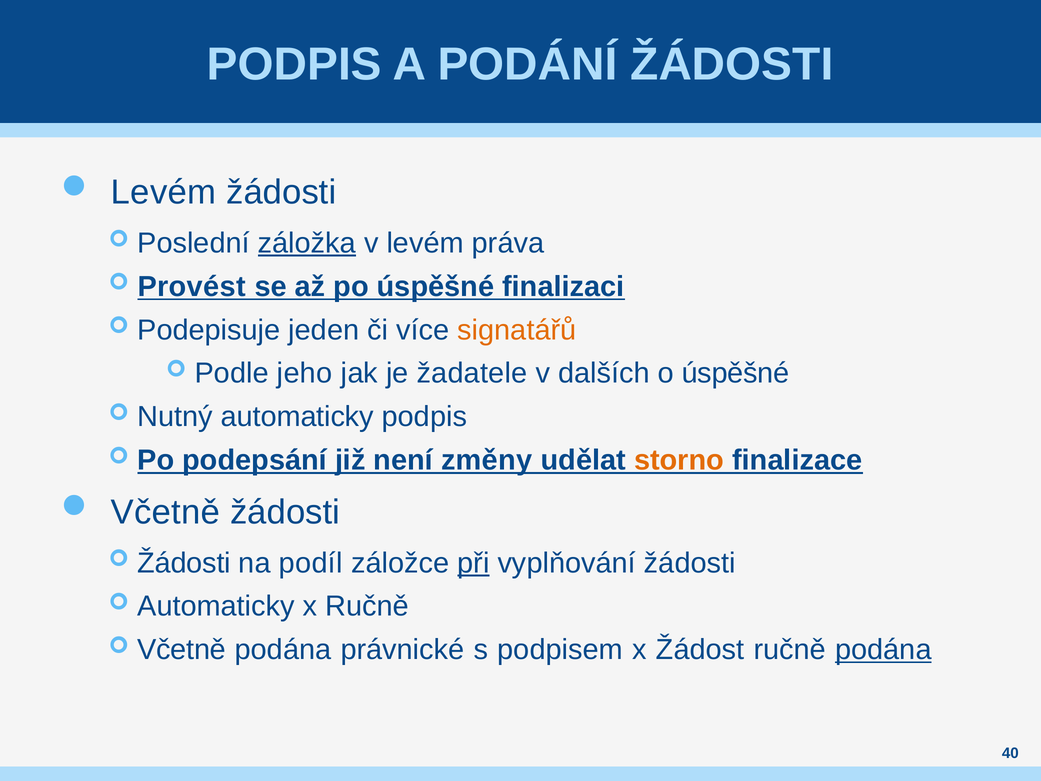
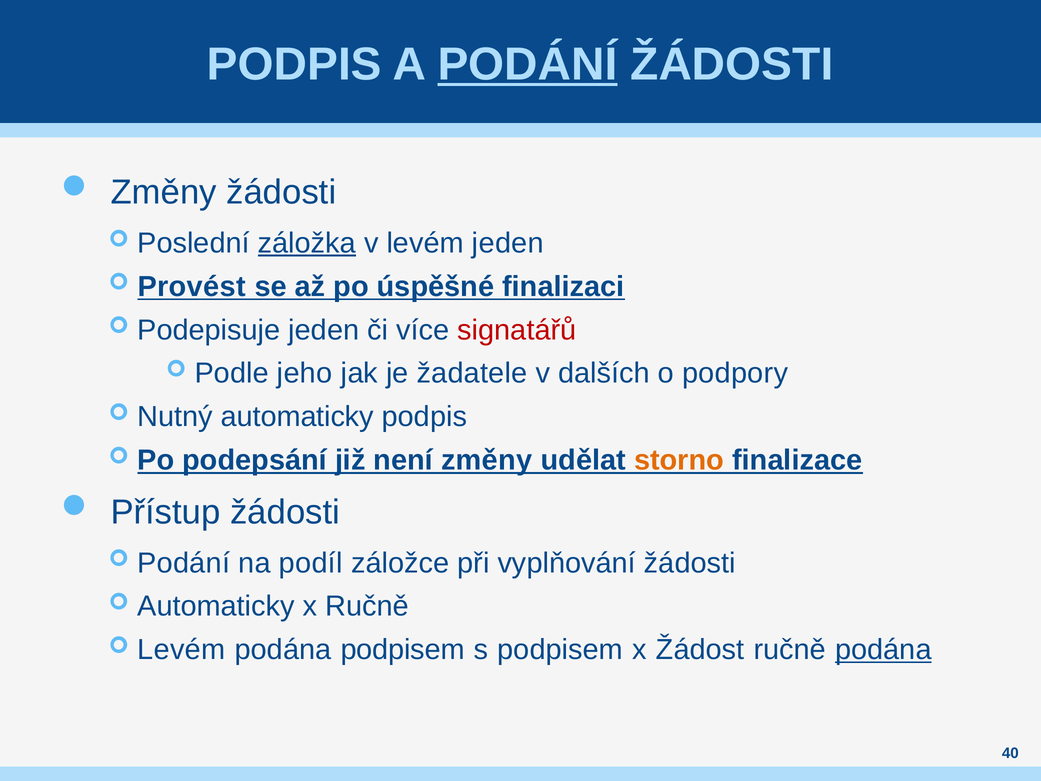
PODÁNÍ at (528, 65) underline: none -> present
Levém at (163, 192): Levém -> Změny
levém práva: práva -> jeden
signatářů colour: orange -> red
o úspěšné: úspěšné -> podpory
Včetně at (165, 512): Včetně -> Přístup
Žádosti at (184, 563): Žádosti -> Podání
při underline: present -> none
Včetně at (182, 650): Včetně -> Levém
podána právnické: právnické -> podpisem
